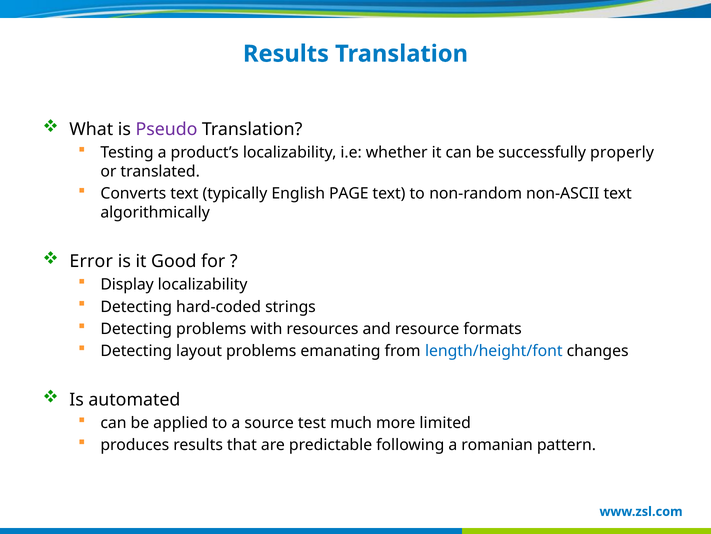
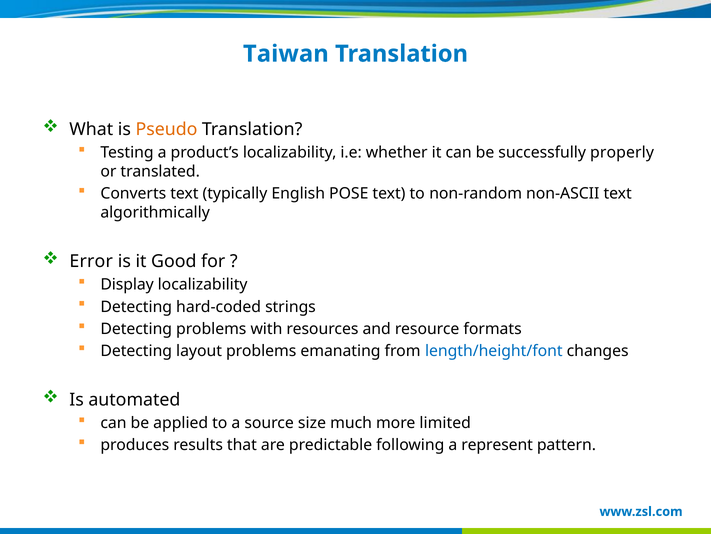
Results at (286, 54): Results -> Taiwan
Pseudo colour: purple -> orange
PAGE: PAGE -> POSE
test: test -> size
romanian: romanian -> represent
